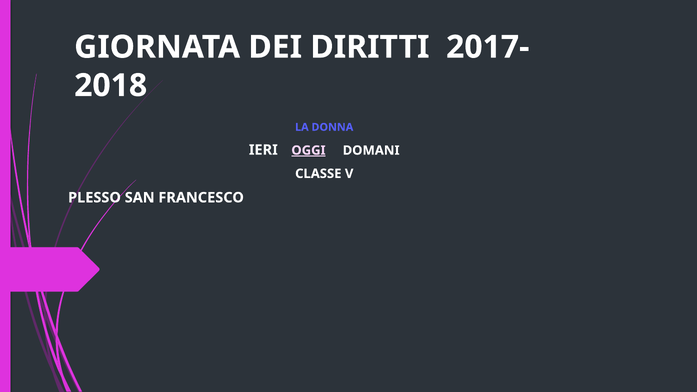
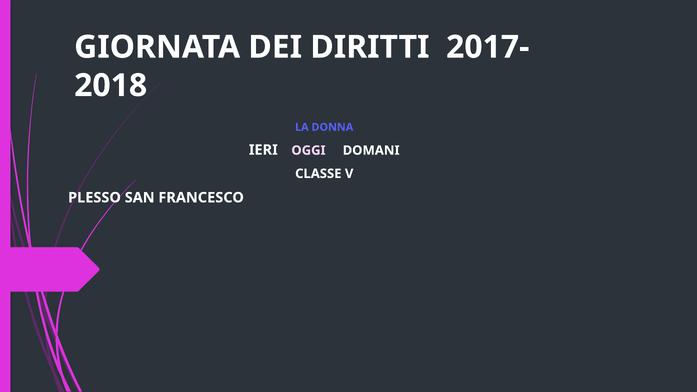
OGGI underline: present -> none
